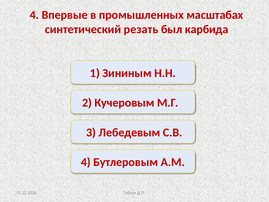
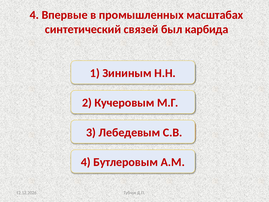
резать: резать -> связей
